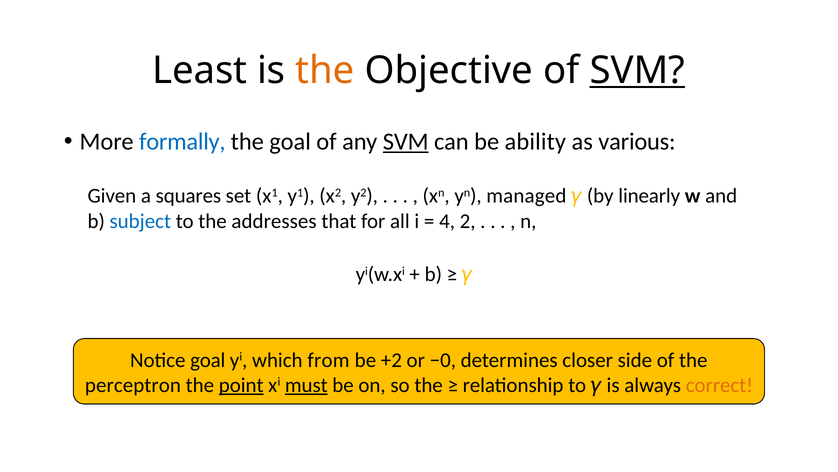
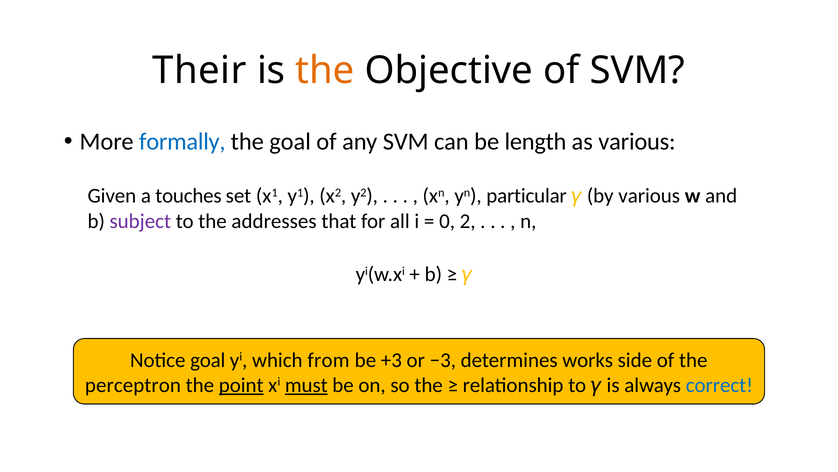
Least: Least -> Their
SVM at (637, 70) underline: present -> none
SVM at (406, 142) underline: present -> none
ability: ability -> length
squares: squares -> touches
managed: managed -> particular
by linearly: linearly -> various
subject colour: blue -> purple
4: 4 -> 0
+2: +2 -> +3
−0: −0 -> −3
closer: closer -> works
correct colour: orange -> blue
